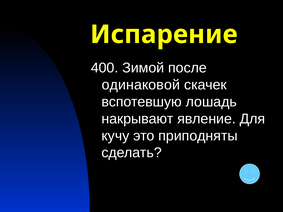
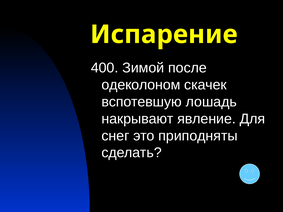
одинаковой: одинаковой -> одеколоном
кучу: кучу -> снег
